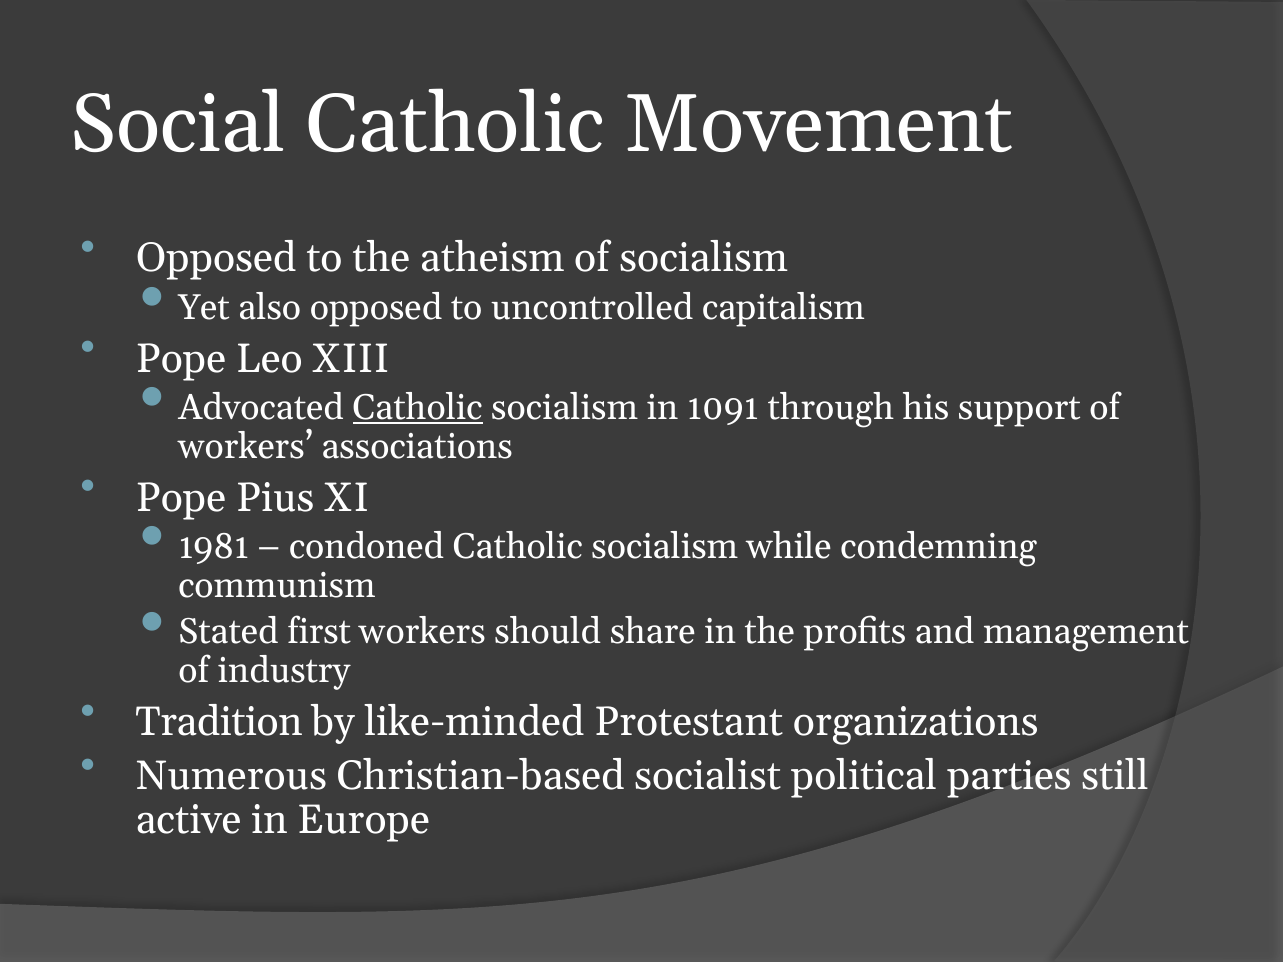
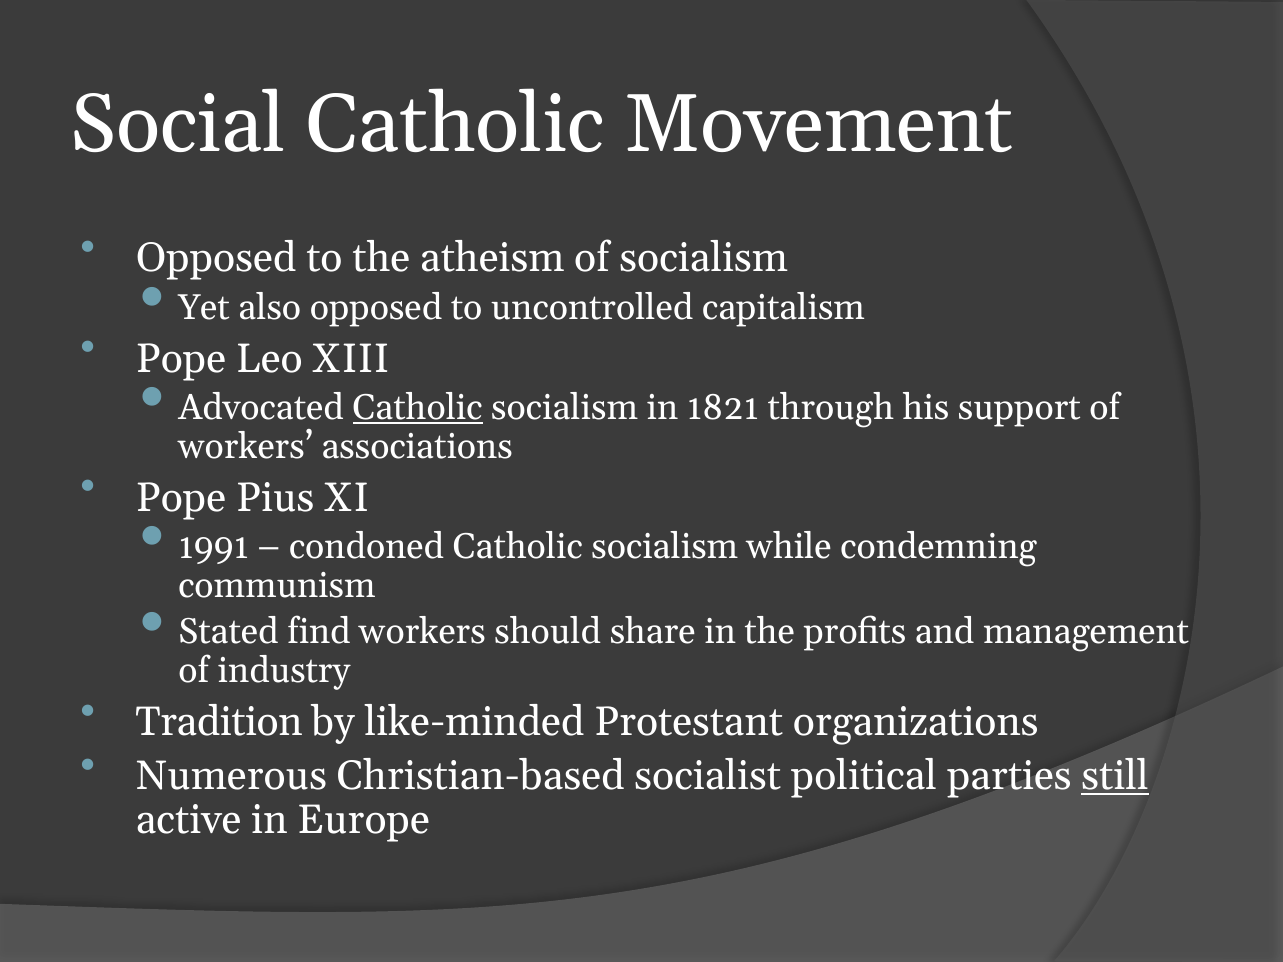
1091: 1091 -> 1821
1981: 1981 -> 1991
first: first -> find
still underline: none -> present
